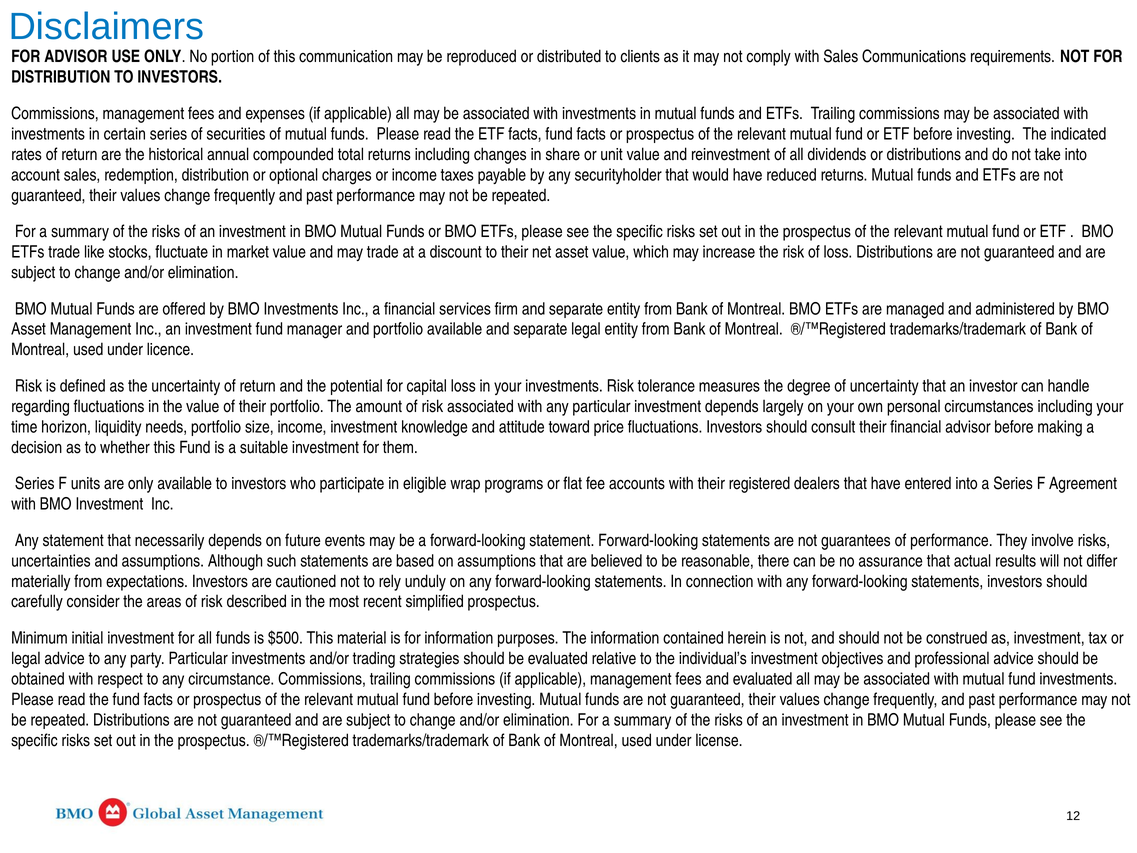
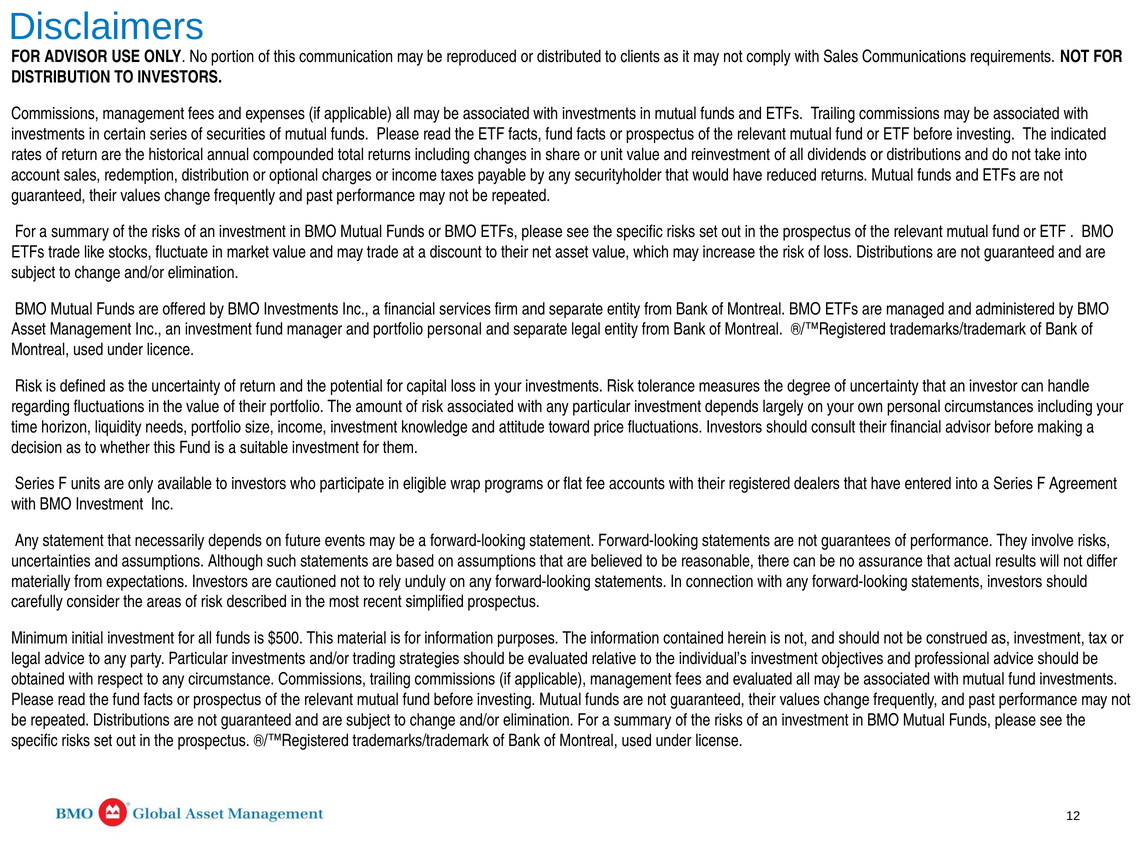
portfolio available: available -> personal
